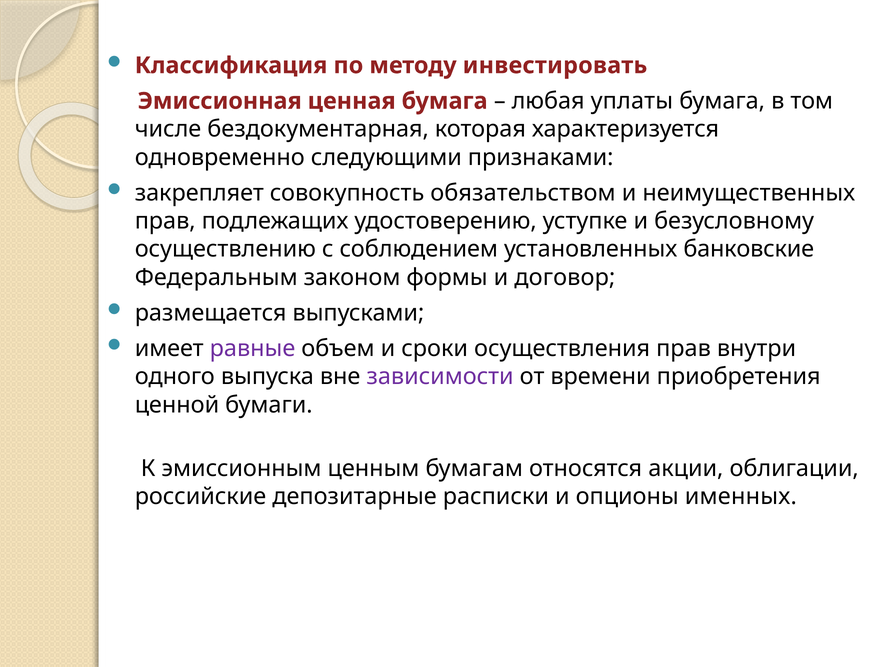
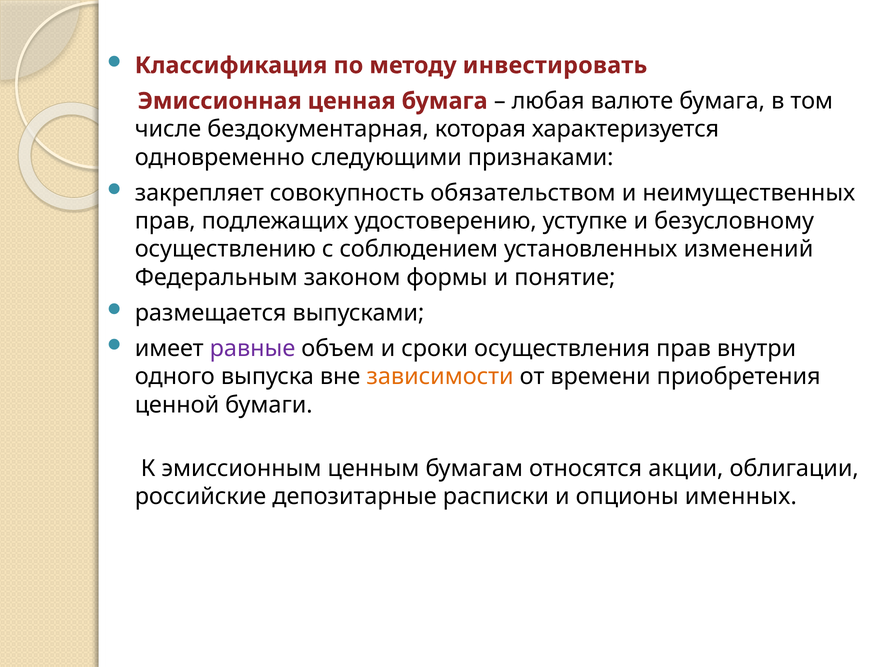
уплаты: уплаты -> валюте
банковские: банковские -> изменений
договор: договор -> понятие
зависимости colour: purple -> orange
